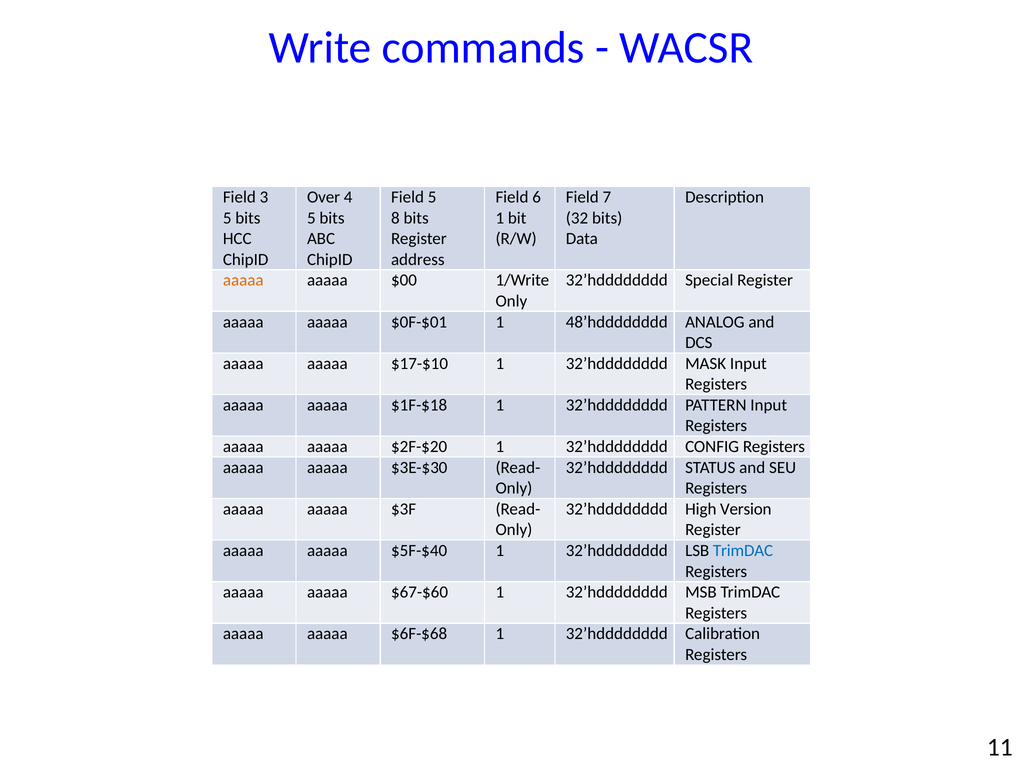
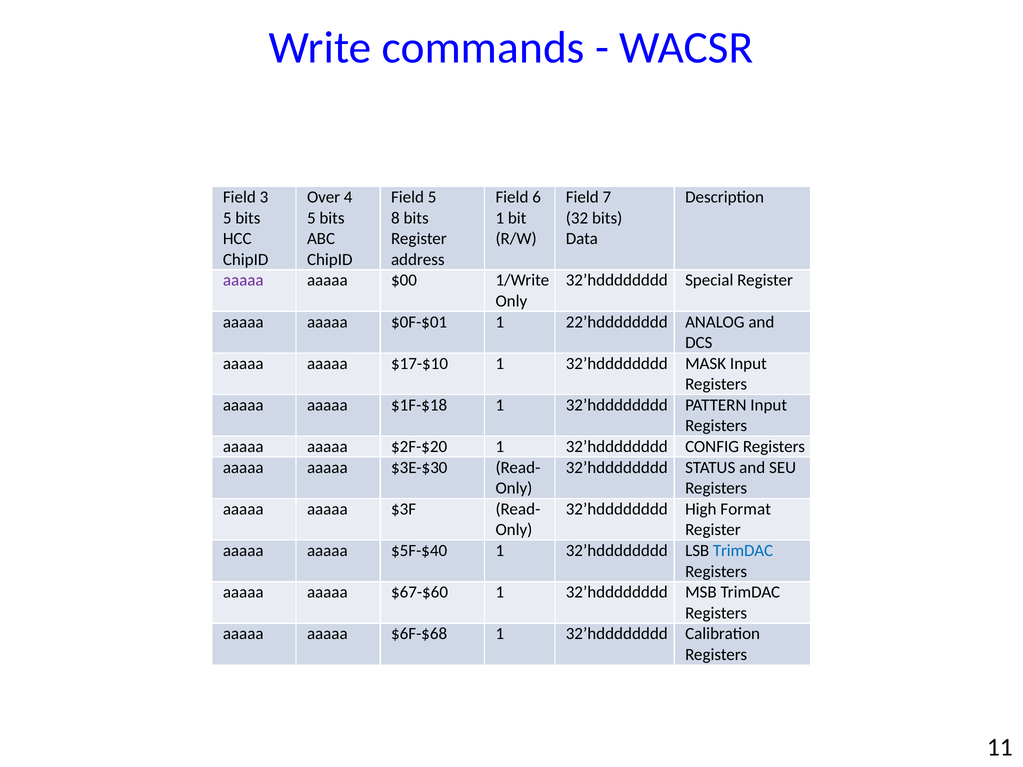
aaaaa at (243, 280) colour: orange -> purple
48’hdddddddd: 48’hdddddddd -> 22’hdddddddd
Version: Version -> Format
